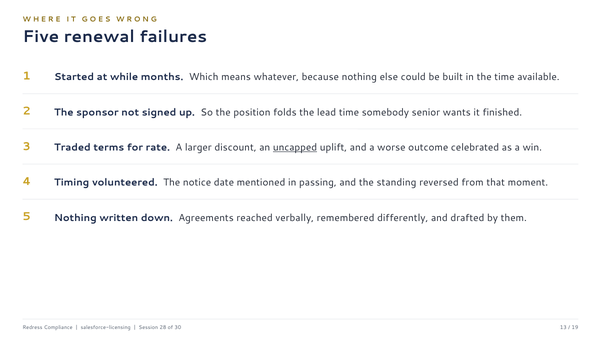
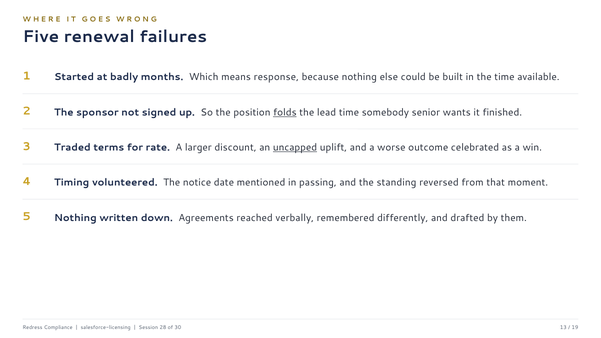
while: while -> badly
whatever: whatever -> response
folds underline: none -> present
